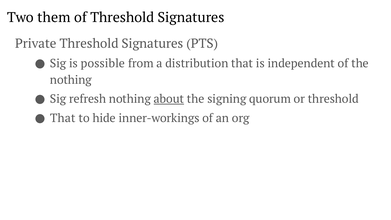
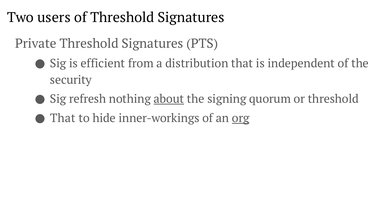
them: them -> users
possible: possible -> efficient
nothing at (71, 80): nothing -> security
org underline: none -> present
